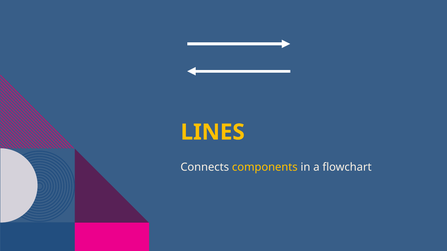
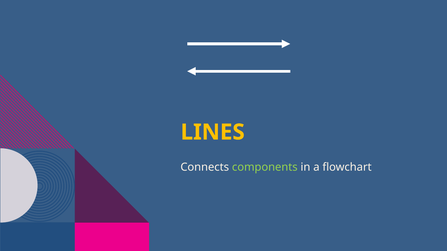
components colour: yellow -> light green
